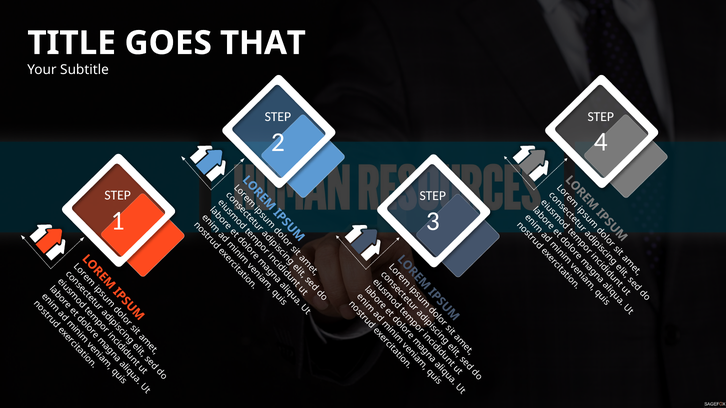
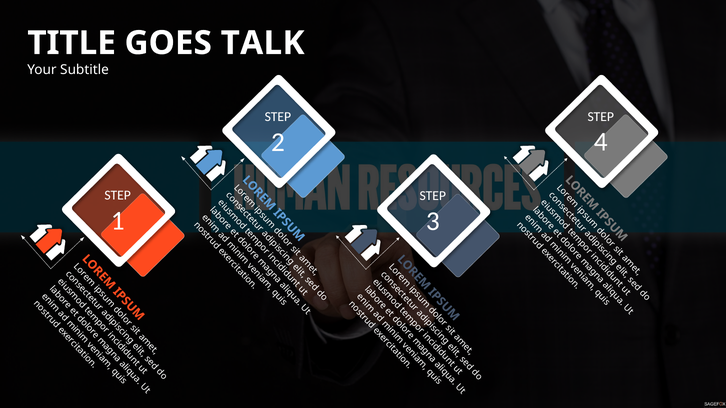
THAT: THAT -> TALK
